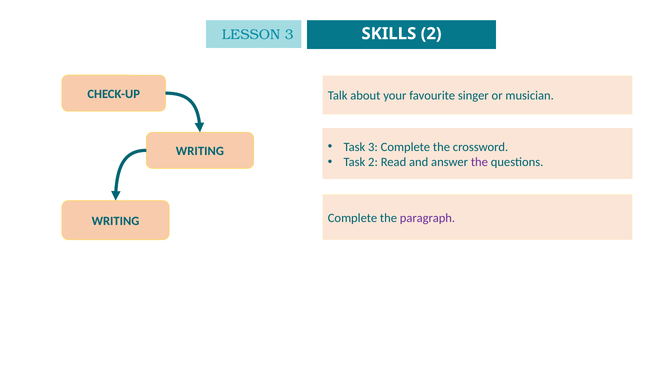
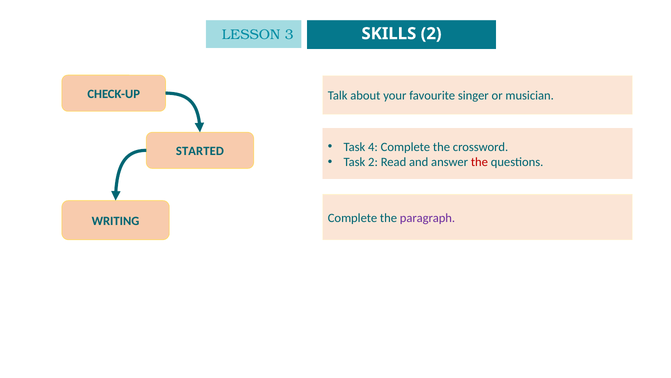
Task 3: 3 -> 4
WRITING at (200, 151): WRITING -> STARTED
the at (479, 162) colour: purple -> red
